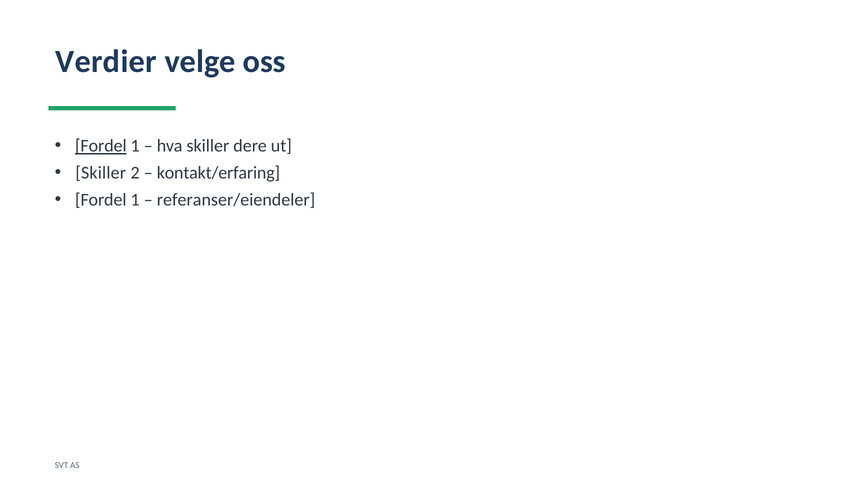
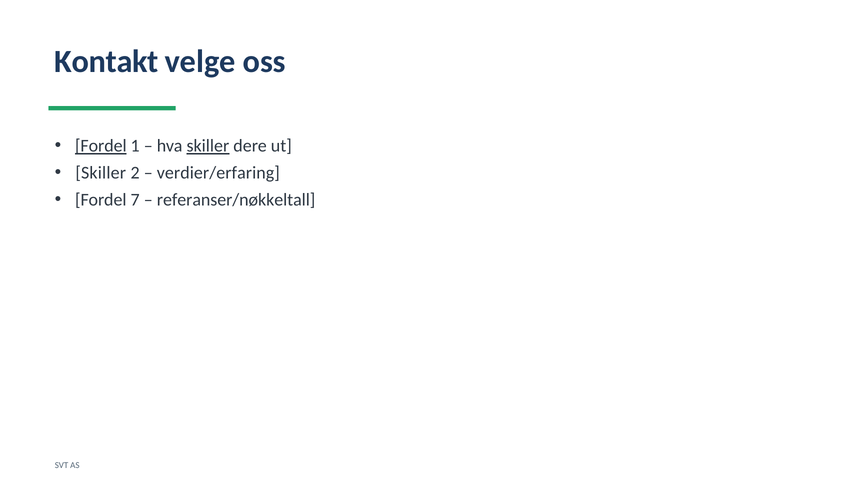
Verdier: Verdier -> Kontakt
skiller at (208, 146) underline: none -> present
kontakt/erfaring: kontakt/erfaring -> verdier/erfaring
1 at (135, 200): 1 -> 7
referanser/eiendeler: referanser/eiendeler -> referanser/nøkkeltall
